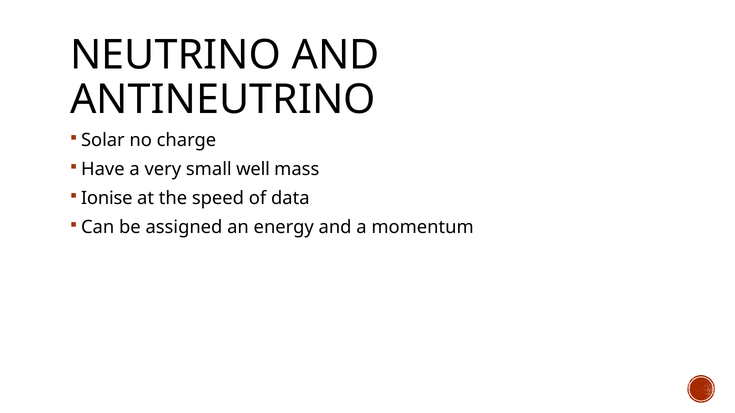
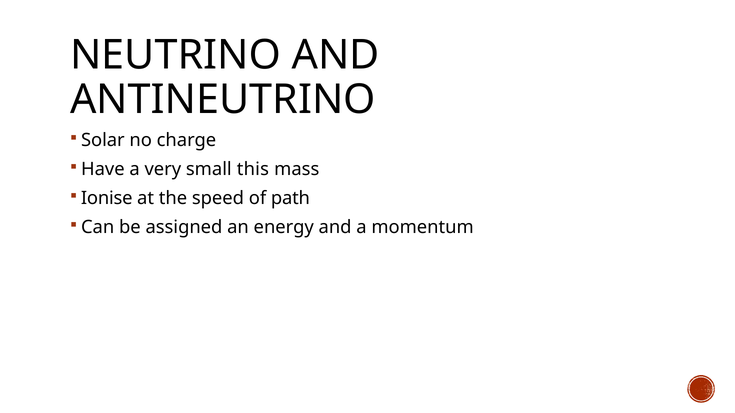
well: well -> this
data: data -> path
